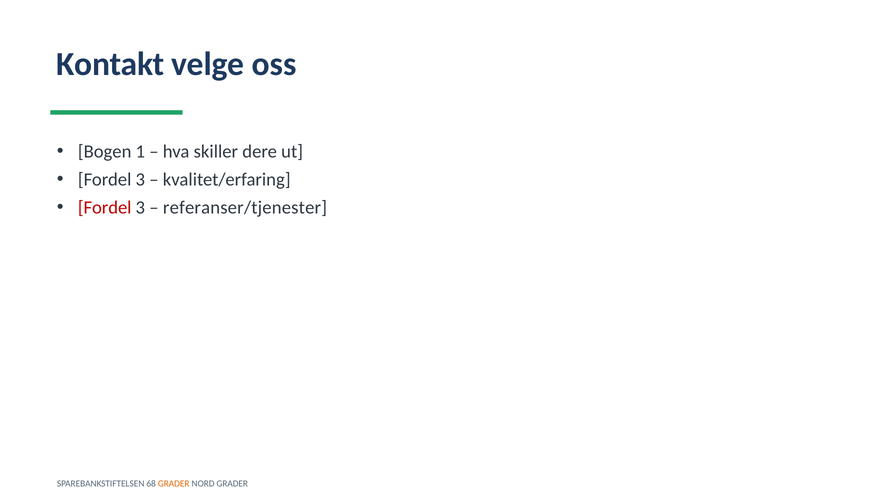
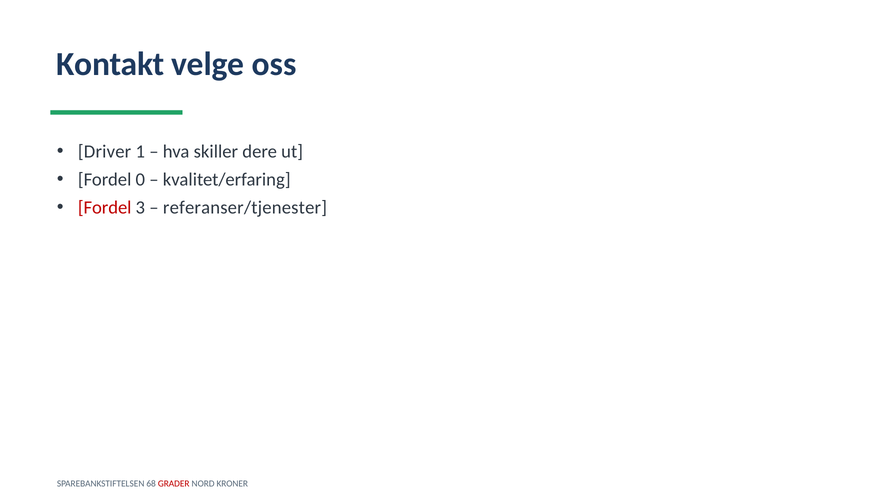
Bogen: Bogen -> Driver
3 at (140, 180): 3 -> 0
GRADER at (174, 483) colour: orange -> red
NORD GRADER: GRADER -> KRONER
